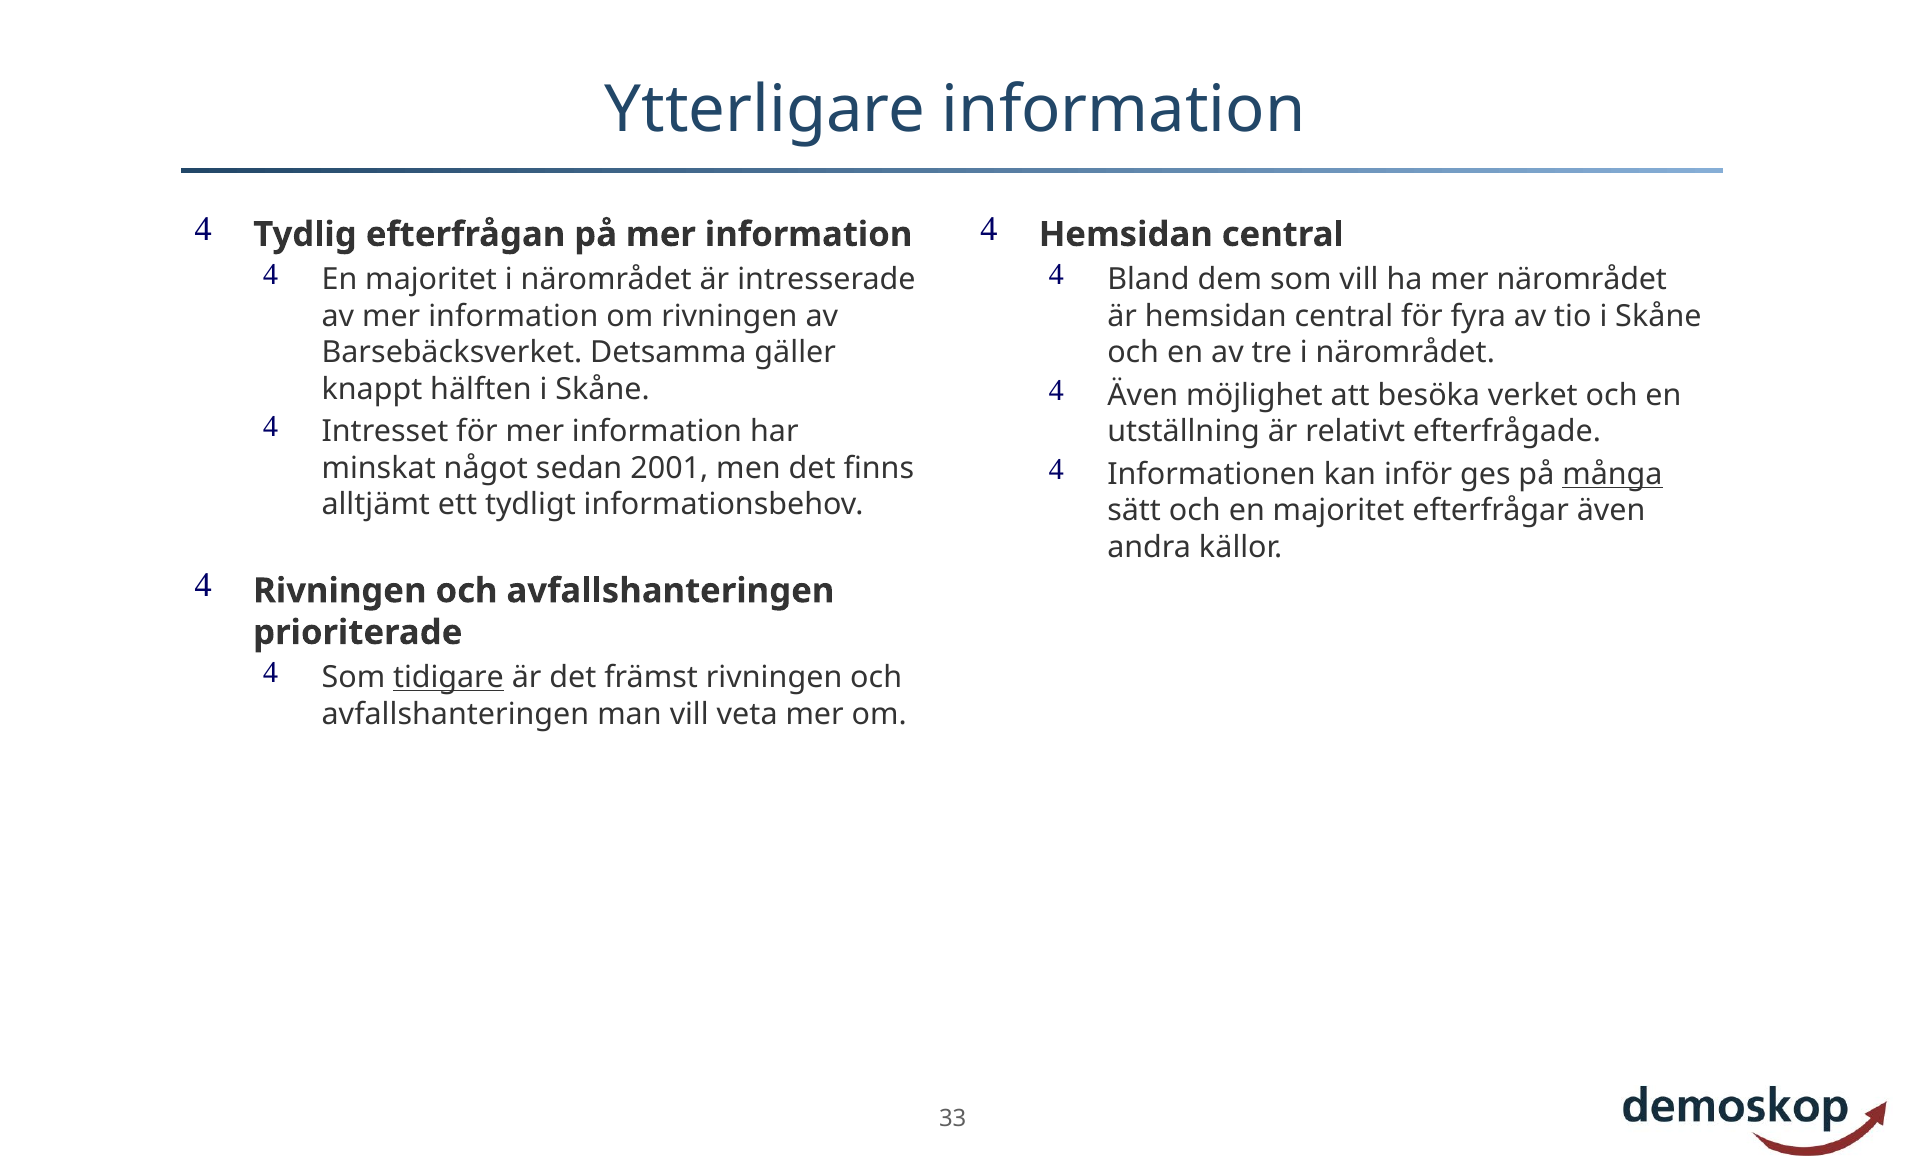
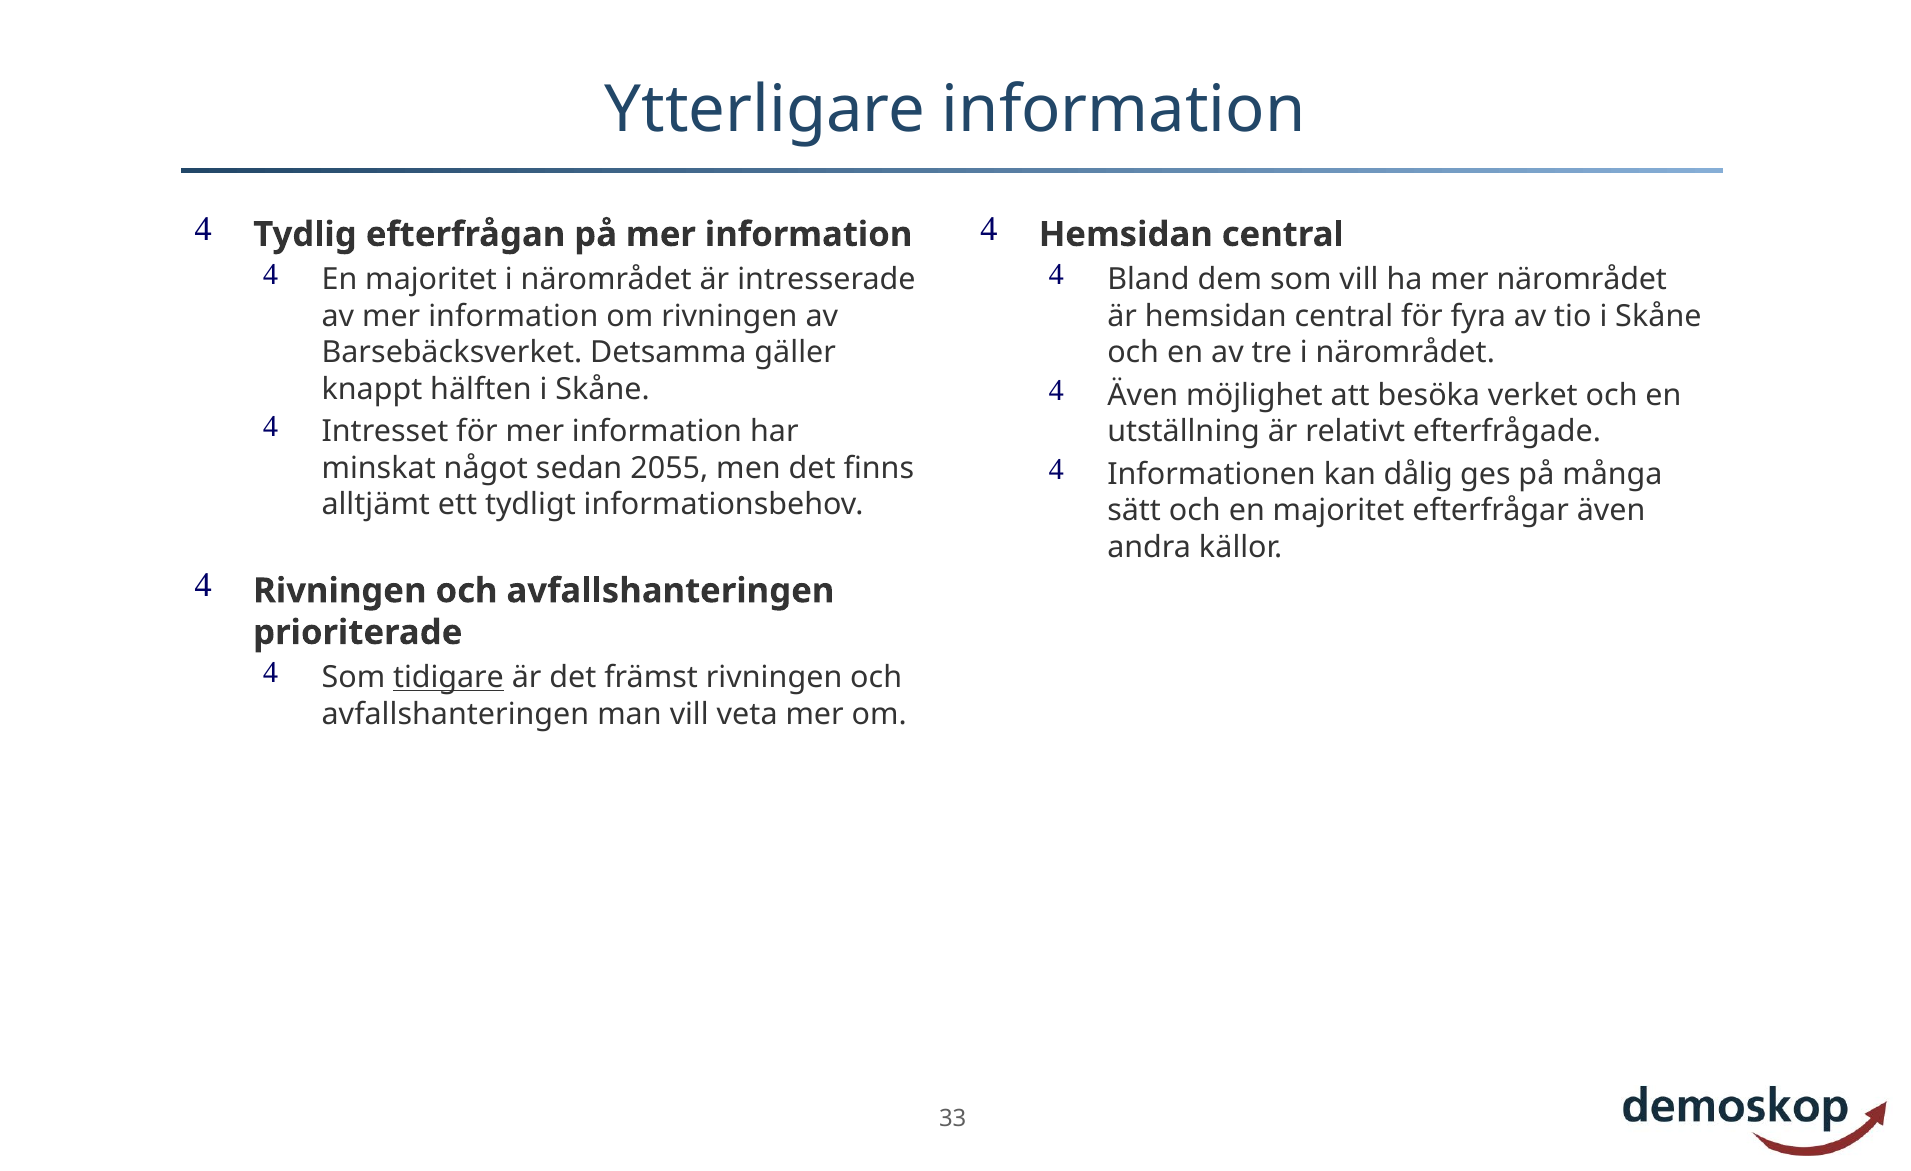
inför: inför -> dålig
många underline: present -> none
2001: 2001 -> 2055
